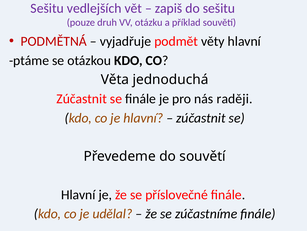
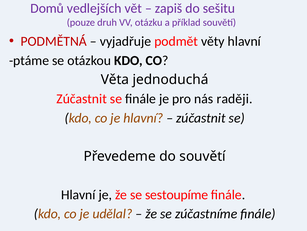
Sešitu at (47, 8): Sešitu -> Domů
příslovečné: příslovečné -> sestoupíme
